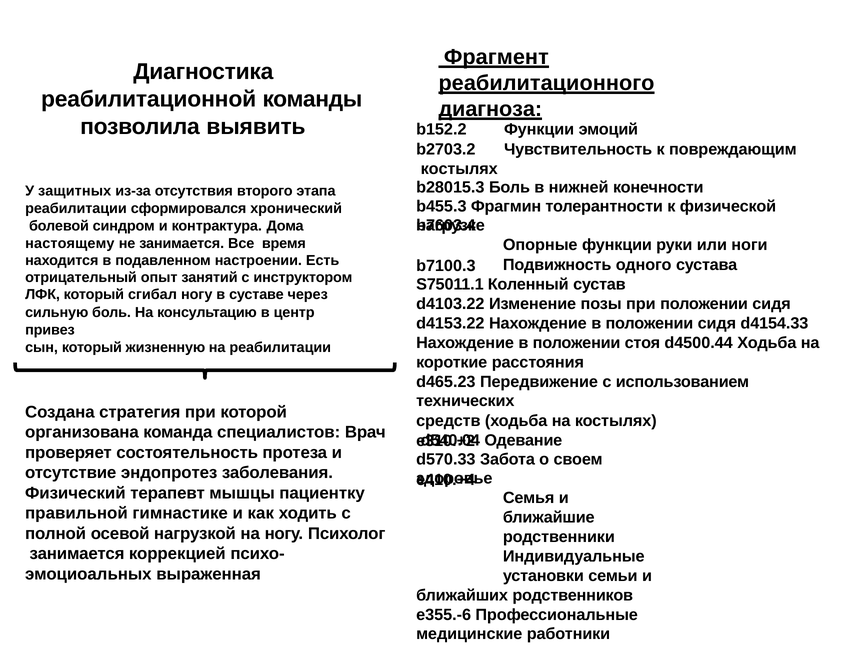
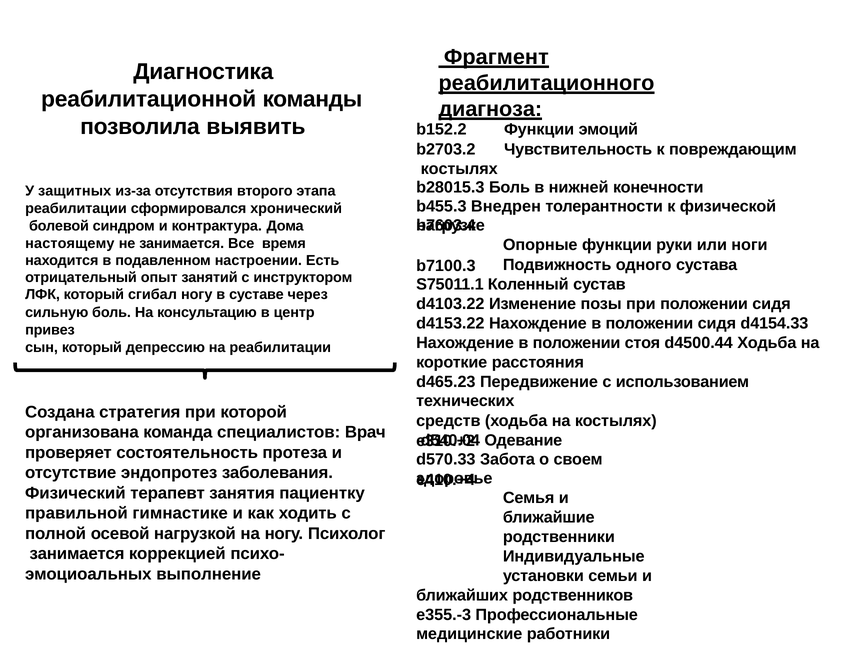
Фрагмин: Фрагмин -> Внедрен
жизненную: жизненную -> депрессию
мышцы: мышцы -> занятия
выраженная: выраженная -> выполнение
e355.-6: e355.-6 -> e355.-3
